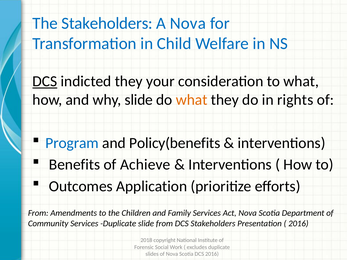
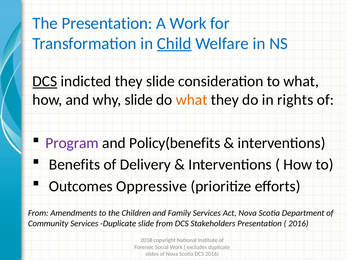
The Stakeholders: Stakeholders -> Presentation
A Nova: Nova -> Work
Child underline: none -> present
they your: your -> slide
Program colour: blue -> purple
Achieve: Achieve -> Delivery
Application: Application -> Oppressive
